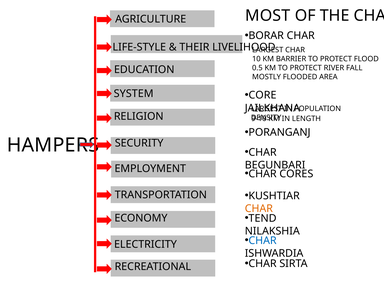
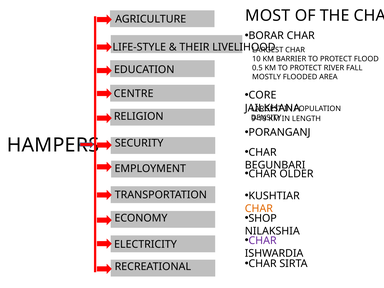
SYSTEM: SYSTEM -> CENTRE
CORES: CORES -> OLDER
TEND: TEND -> SHOP
CHAR at (263, 241) colour: blue -> purple
